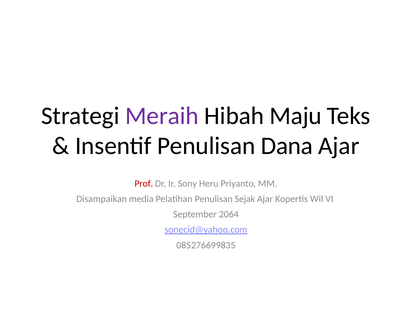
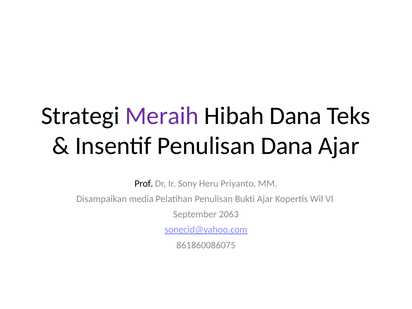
Hibah Maju: Maju -> Dana
Prof colour: red -> black
Sejak: Sejak -> Bukti
2064: 2064 -> 2063
085276699835: 085276699835 -> 861860086075
